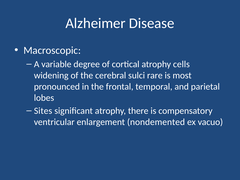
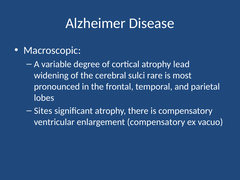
cells: cells -> lead
enlargement nondemented: nondemented -> compensatory
